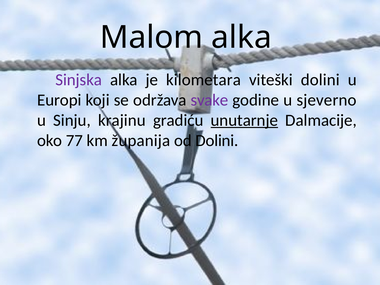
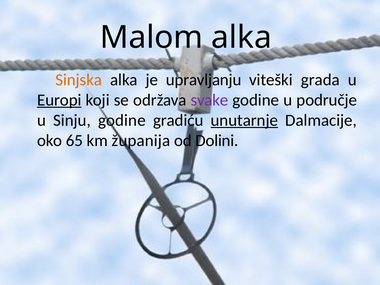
Sinjska colour: purple -> orange
kilometara: kilometara -> upravljanju
viteški dolini: dolini -> grada
Europi underline: none -> present
sjeverno: sjeverno -> područje
Sinju krajinu: krajinu -> godine
77: 77 -> 65
